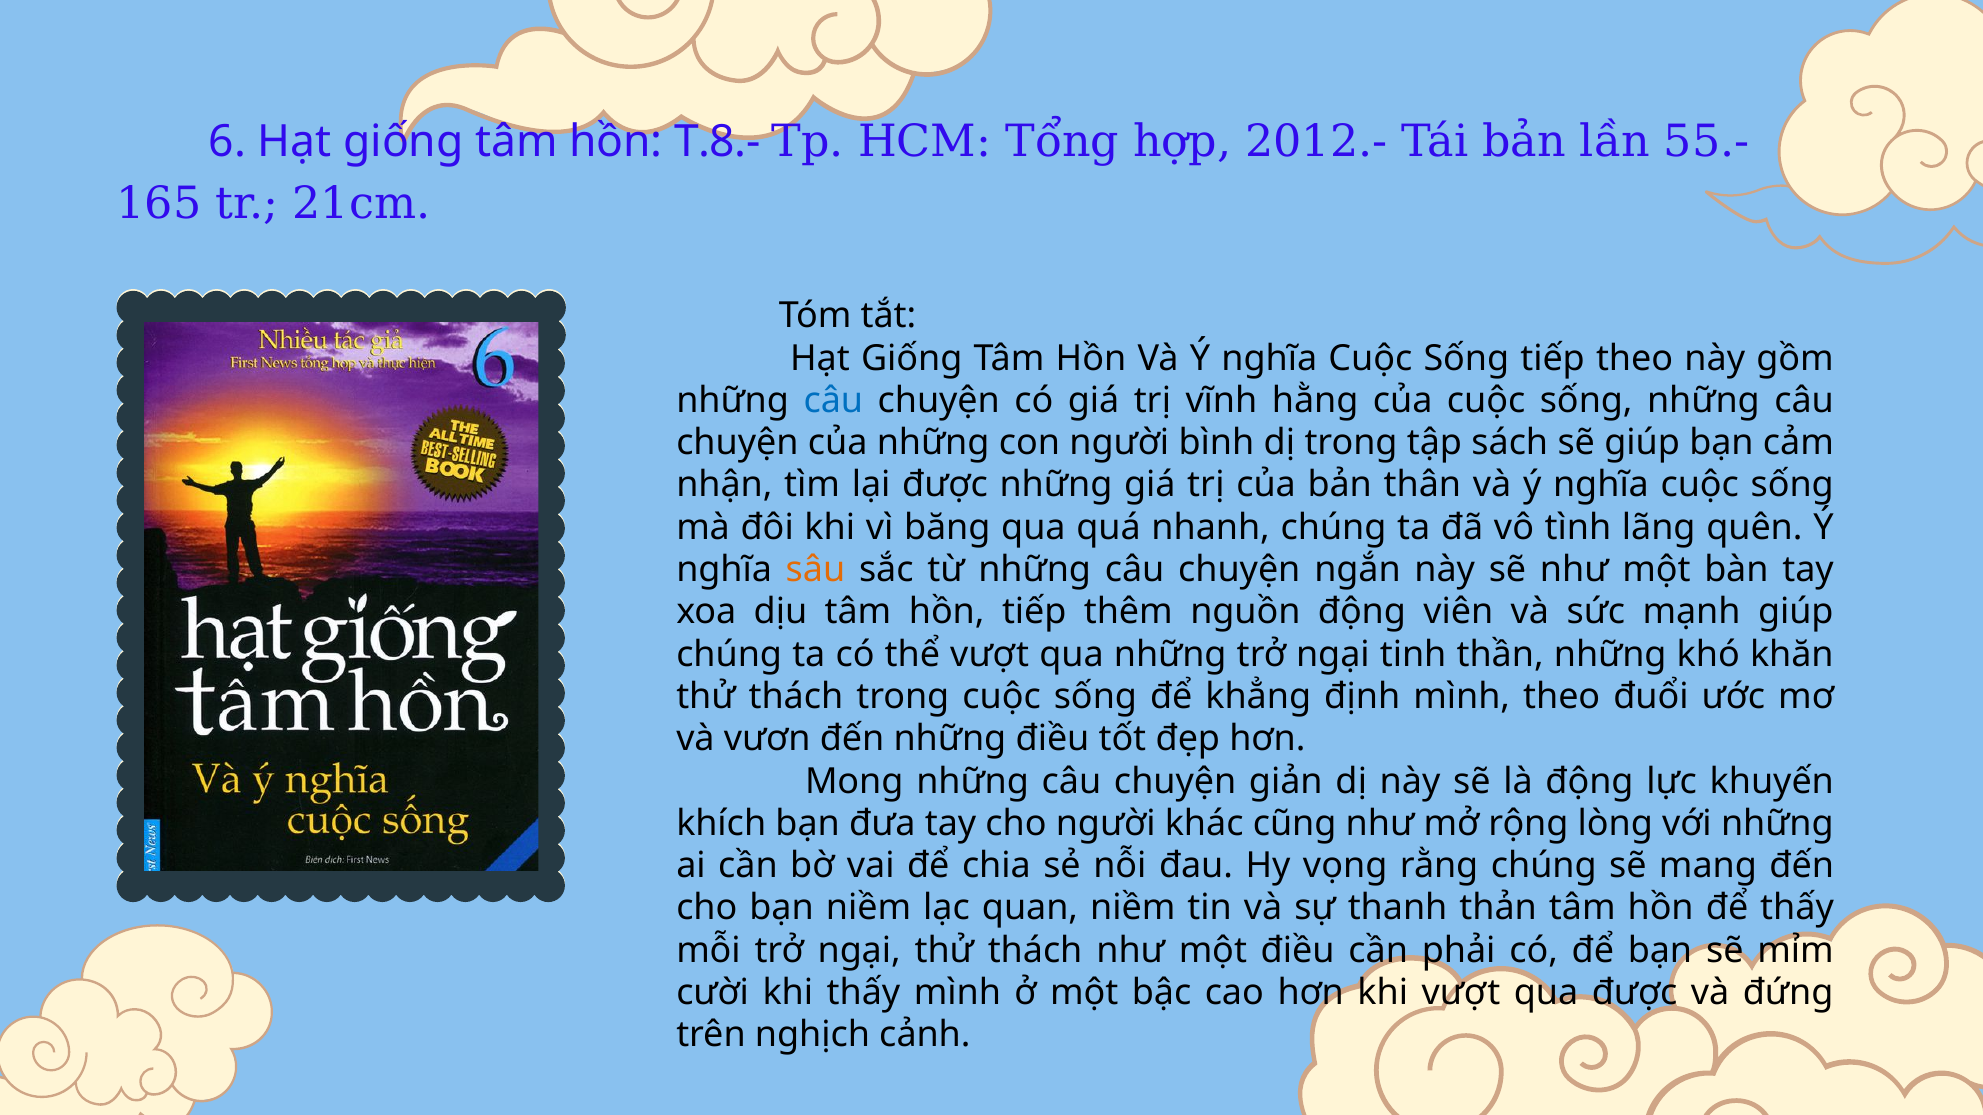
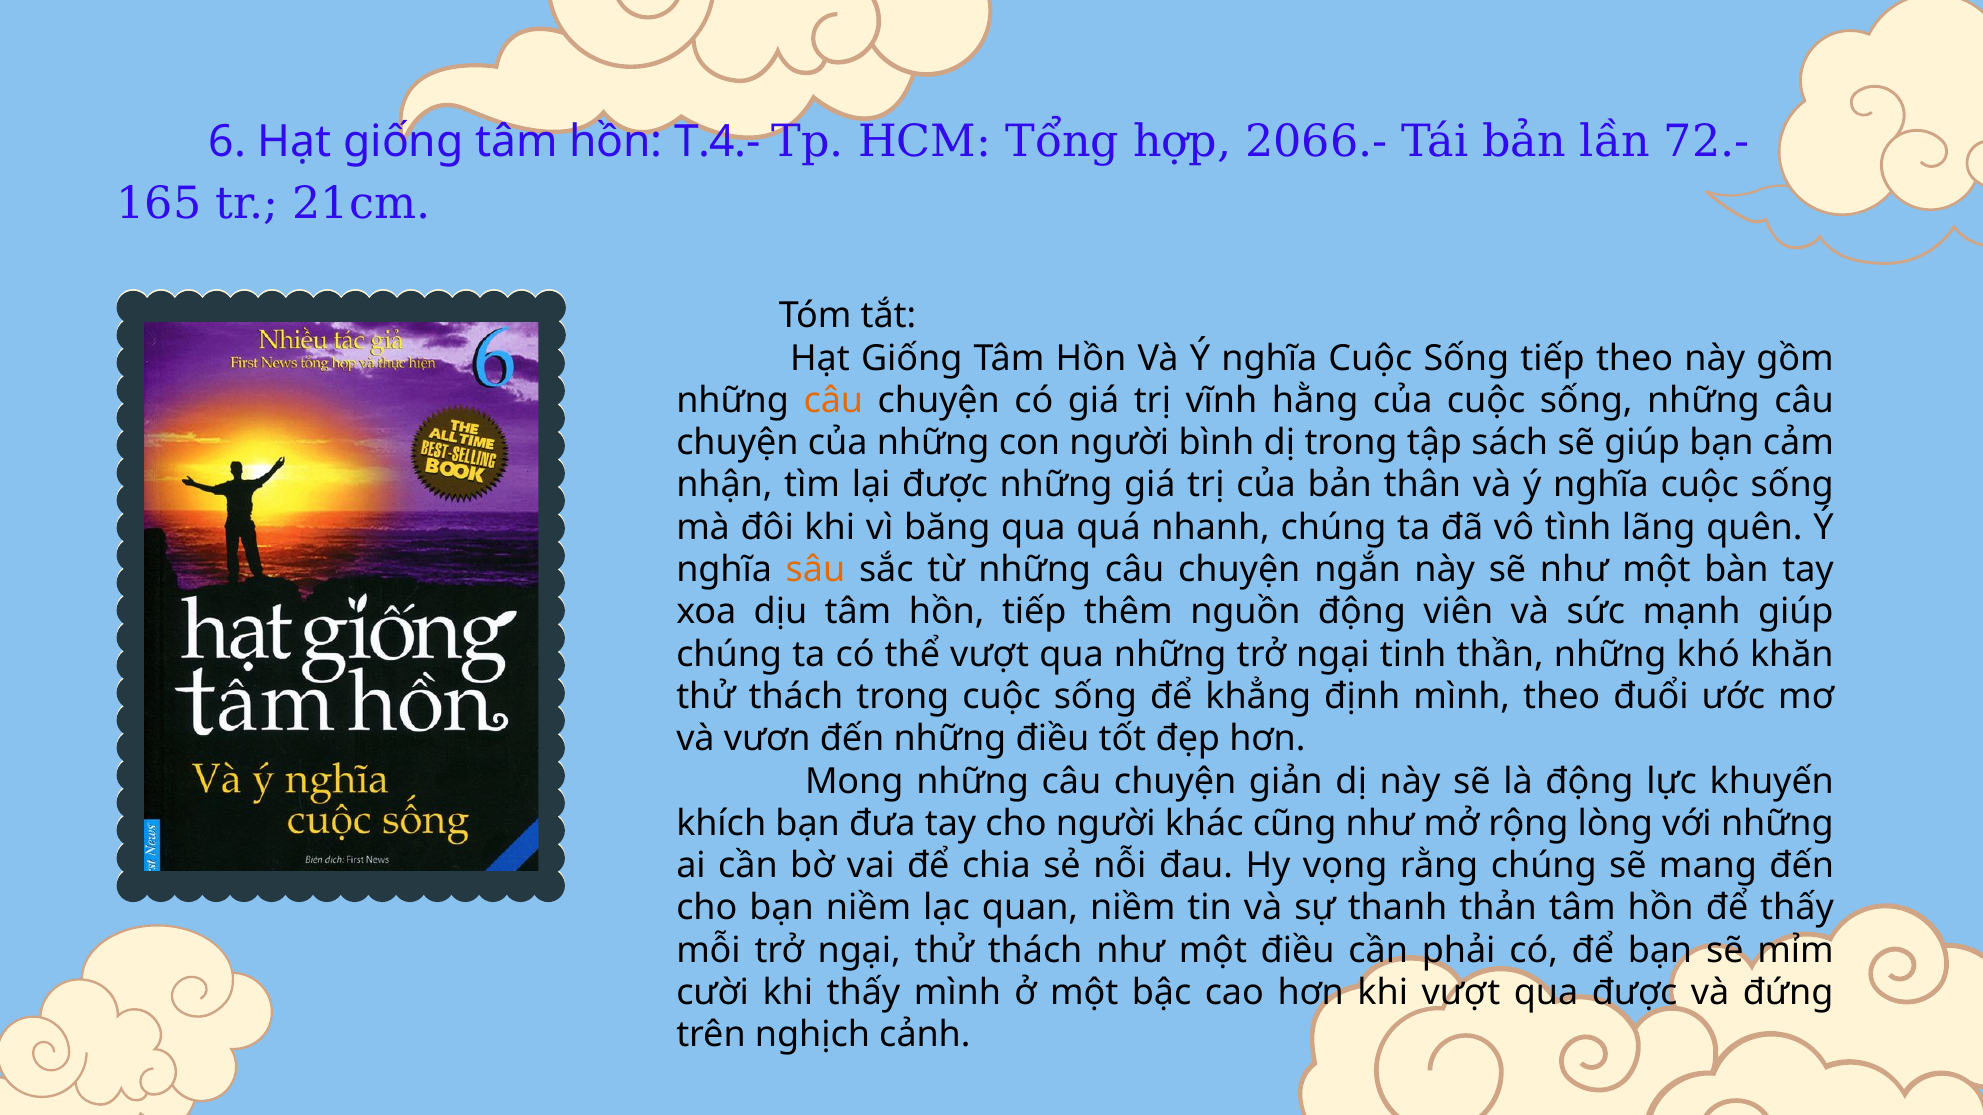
T.8.-: T.8.- -> T.4.-
2012.-: 2012.- -> 2066.-
55.-: 55.- -> 72.-
câu at (833, 401) colour: blue -> orange
